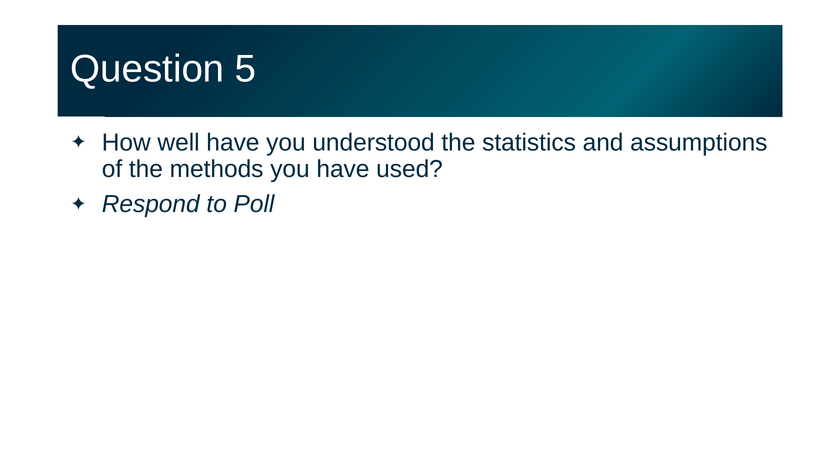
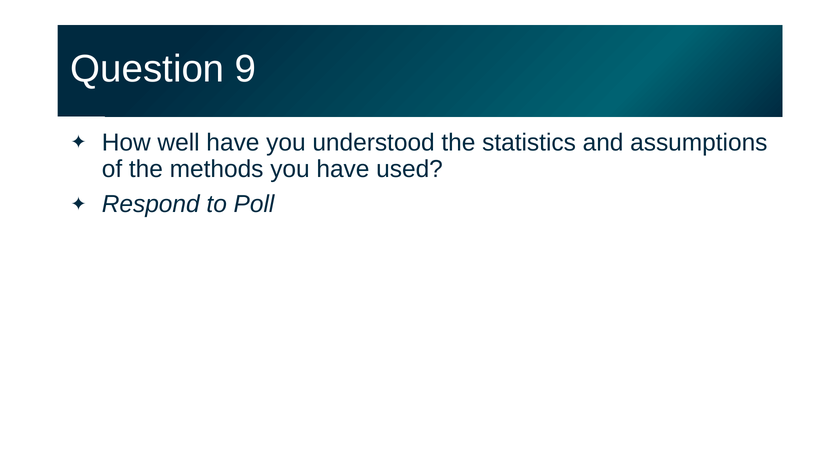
5: 5 -> 9
